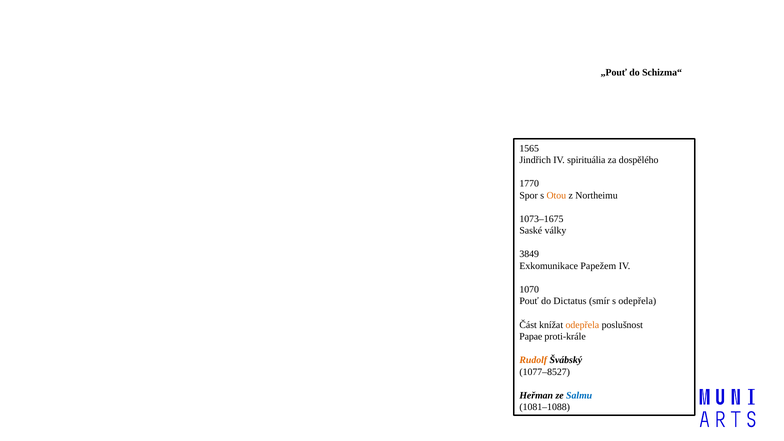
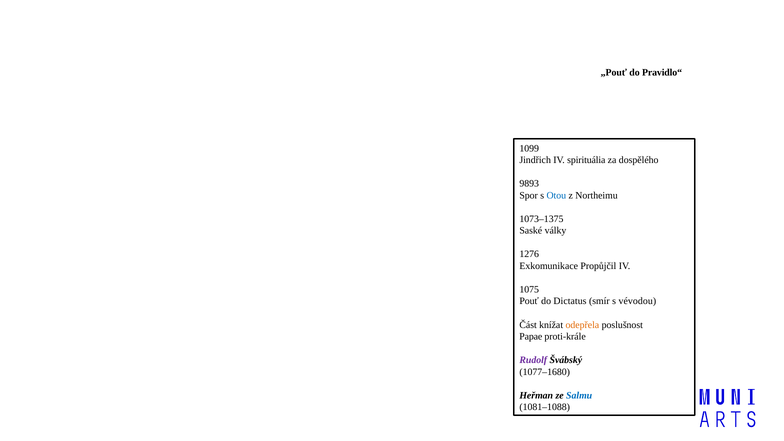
Schizma“: Schizma“ -> Pravidlo“
1565: 1565 -> 1099
1770: 1770 -> 9893
Otou colour: orange -> blue
1073–1675: 1073–1675 -> 1073–1375
3849: 3849 -> 1276
Papežem: Papežem -> Propůjčil
1070: 1070 -> 1075
s odepřela: odepřela -> vévodou
Rudolf colour: orange -> purple
1077–8527: 1077–8527 -> 1077–1680
